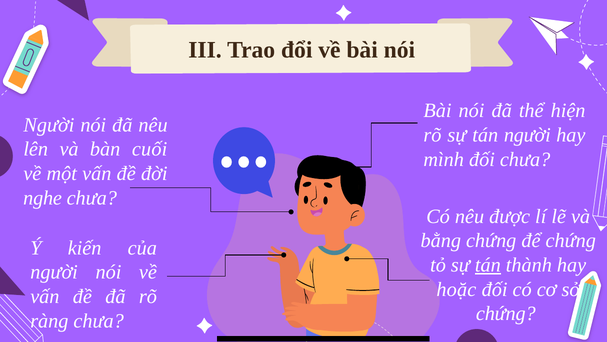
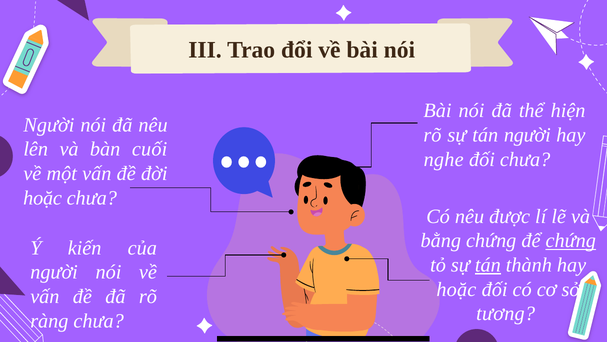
mình: mình -> nghe
nghe at (43, 198): nghe -> hoặc
chứng at (571, 240) underline: none -> present
chứng at (506, 313): chứng -> tương
